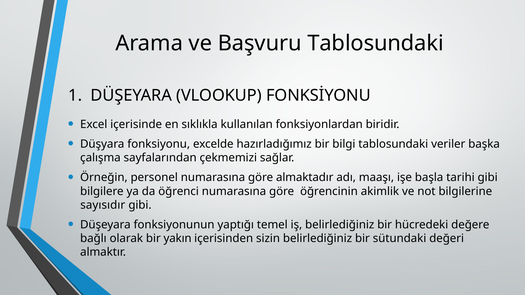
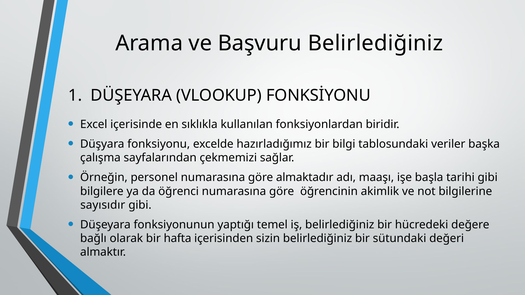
Başvuru Tablosundaki: Tablosundaki -> Belirlediğiniz
yakın: yakın -> hafta
